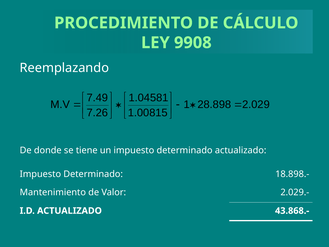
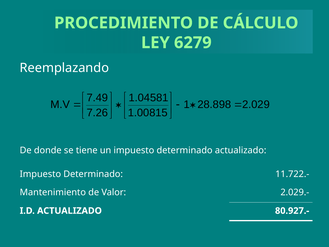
9908: 9908 -> 6279
18.898.-: 18.898.- -> 11.722.-
43.868.-: 43.868.- -> 80.927.-
